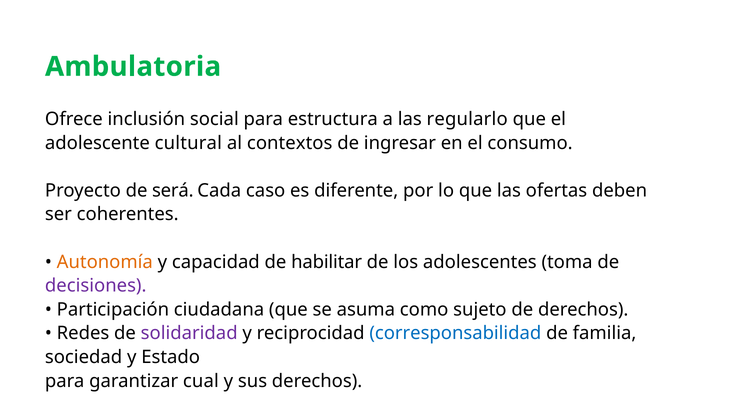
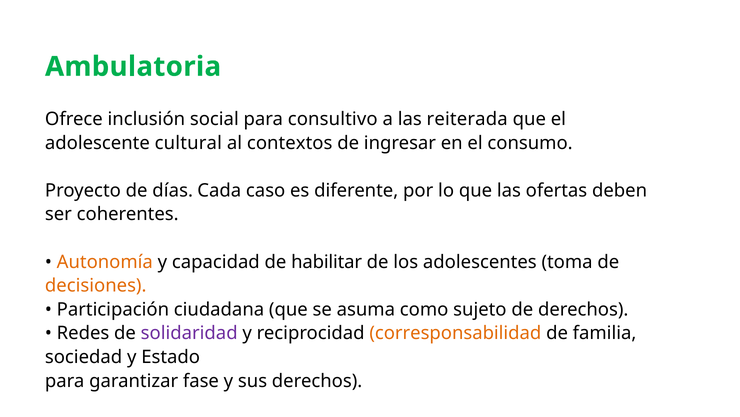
estructura: estructura -> consultivo
regularlo: regularlo -> reiterada
será: será -> días
decisiones colour: purple -> orange
corresponsabilidad colour: blue -> orange
cual: cual -> fase
